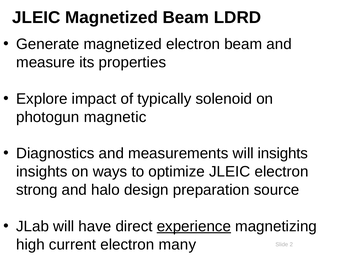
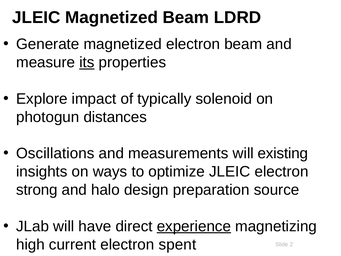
its underline: none -> present
magnetic: magnetic -> distances
Diagnostics: Diagnostics -> Oscillations
will insights: insights -> existing
many: many -> spent
